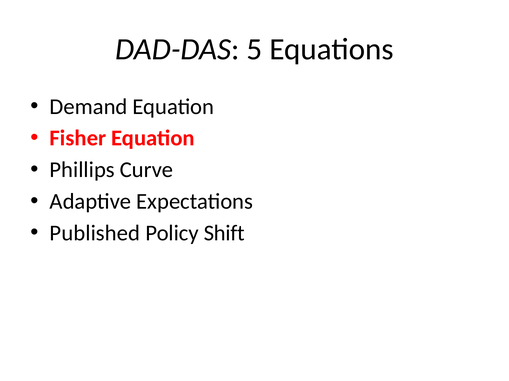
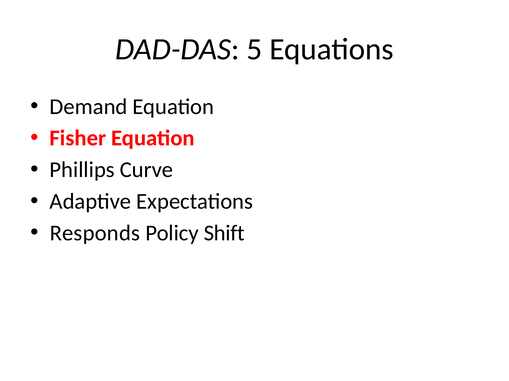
Published: Published -> Responds
